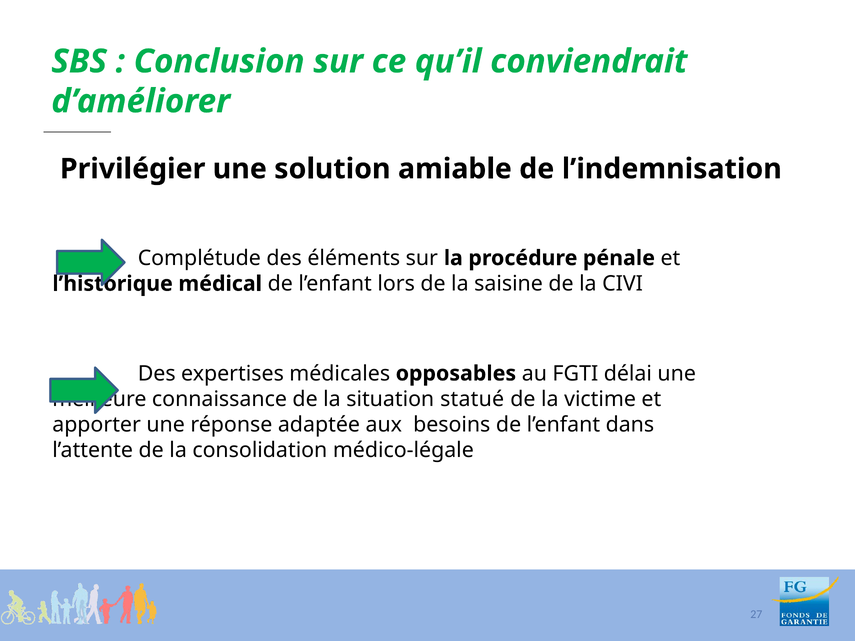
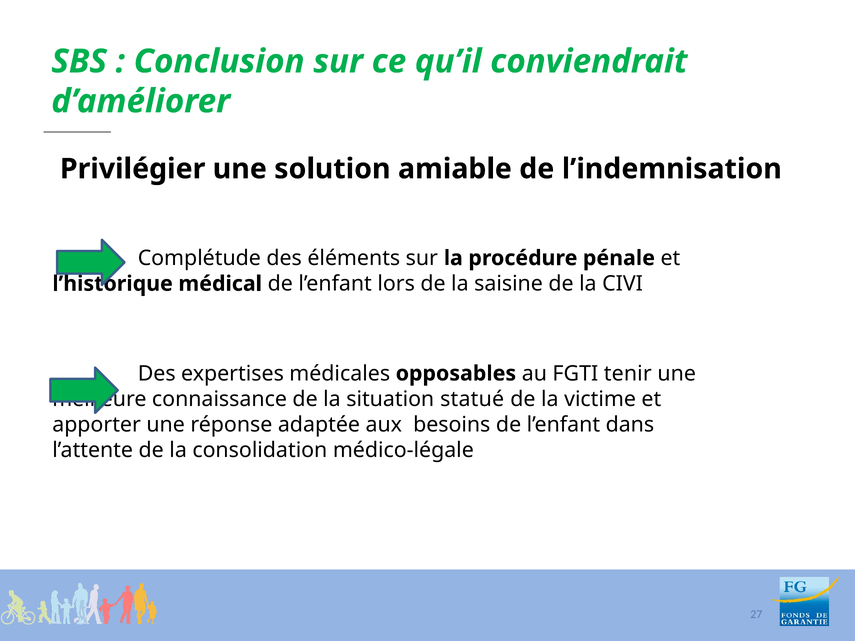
délai: délai -> tenir
